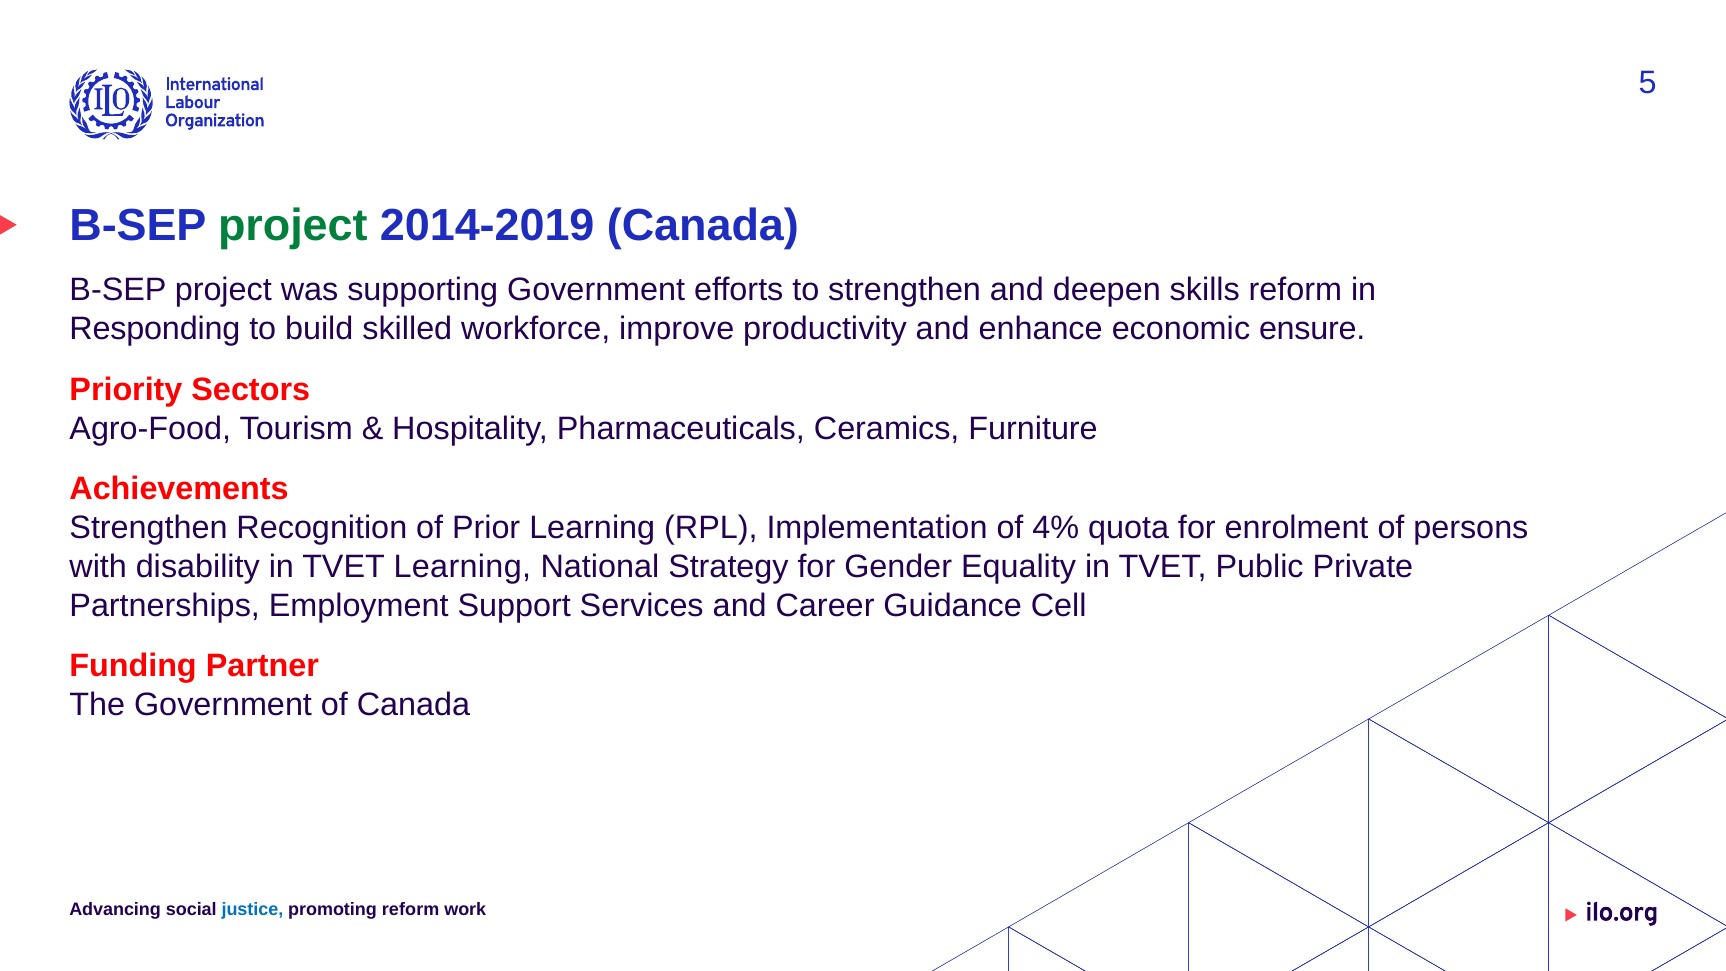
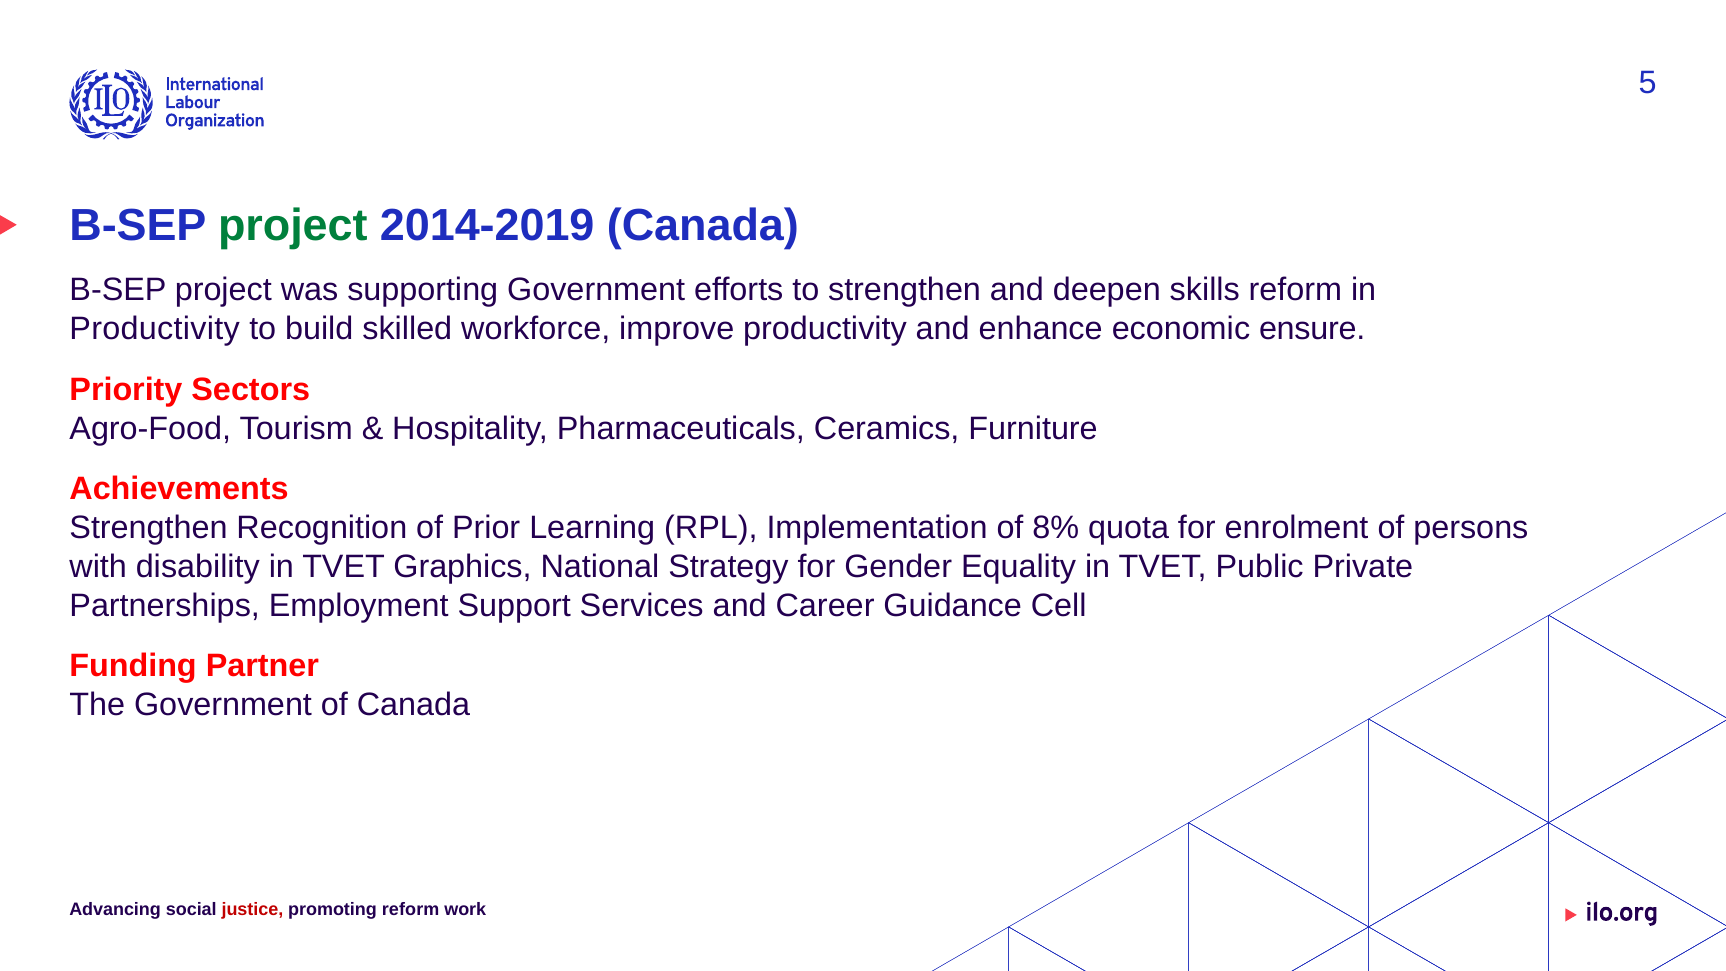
Responding at (155, 329): Responding -> Productivity
4%: 4% -> 8%
TVET Learning: Learning -> Graphics
justice colour: blue -> red
